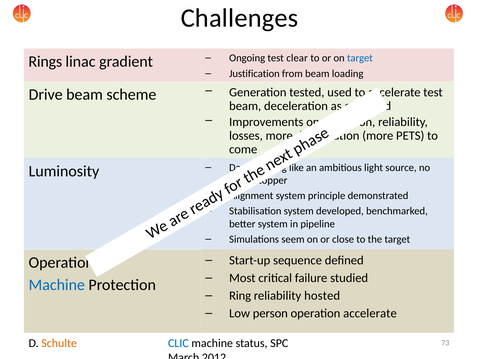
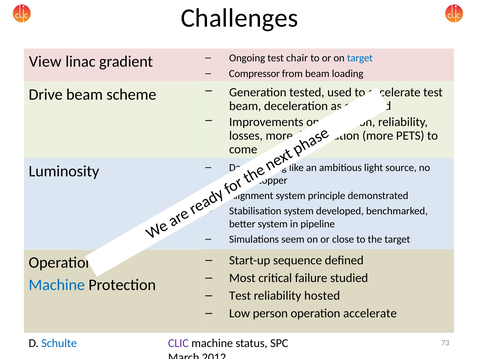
Rings: Rings -> View
clear: clear -> chair
Justification: Justification -> Compressor
Ring at (240, 295): Ring -> Test
Schulte colour: orange -> blue
CLIC colour: blue -> purple
